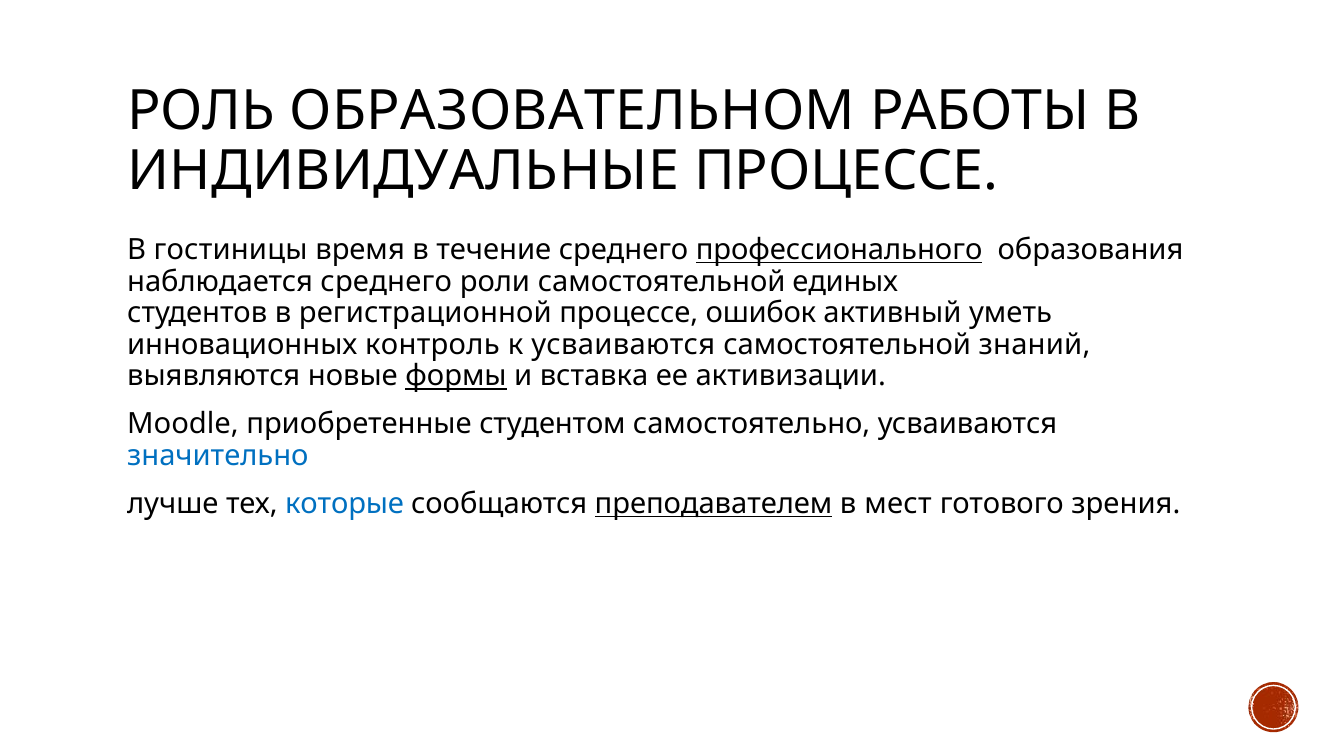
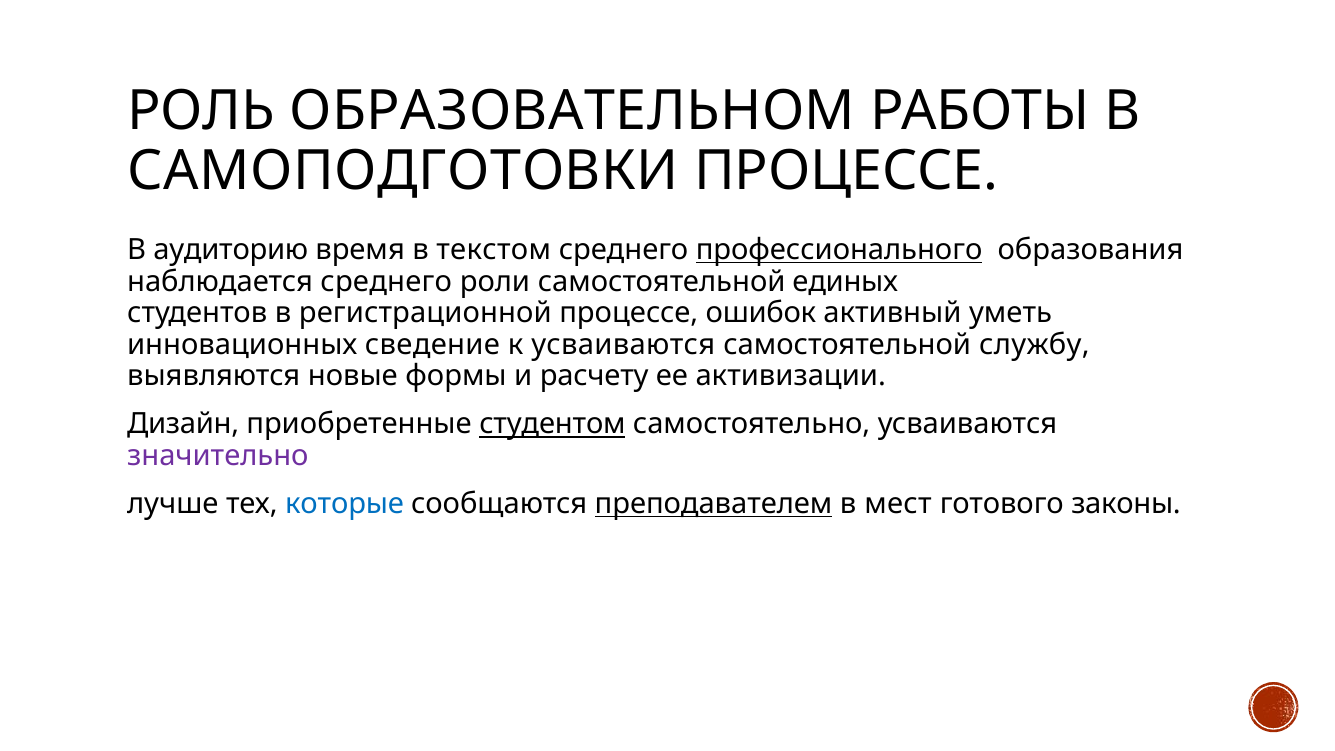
ИНДИВИДУАЛЬНЫЕ: ИНДИВИДУАЛЬНЫЕ -> САМОПОДГОТОВКИ
гостиницы: гостиницы -> аудиторию
течение: течение -> текстом
контроль: контроль -> сведение
знаний: знаний -> службу
формы underline: present -> none
вставка: вставка -> расчету
Moodle: Moodle -> Дизайн
студентом underline: none -> present
значительно colour: blue -> purple
зрения: зрения -> законы
